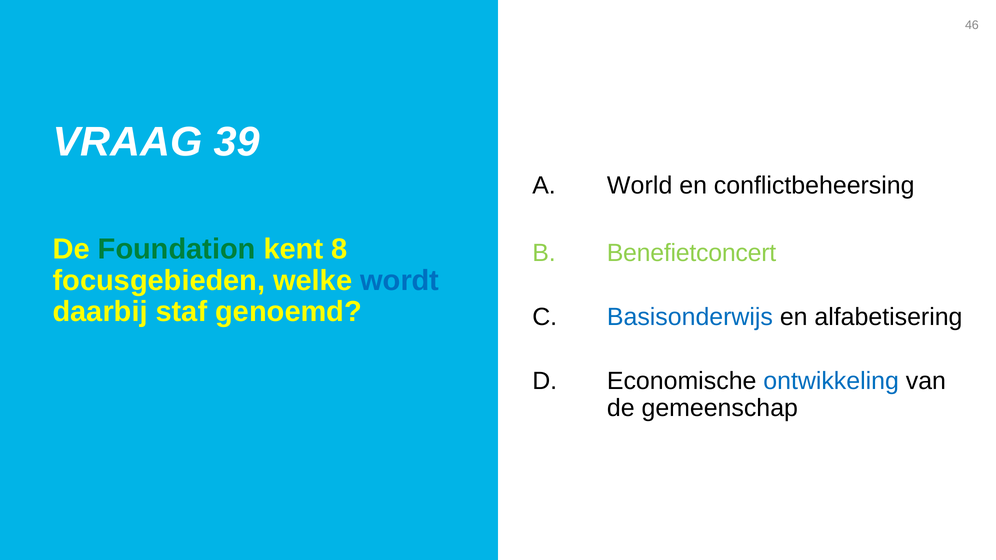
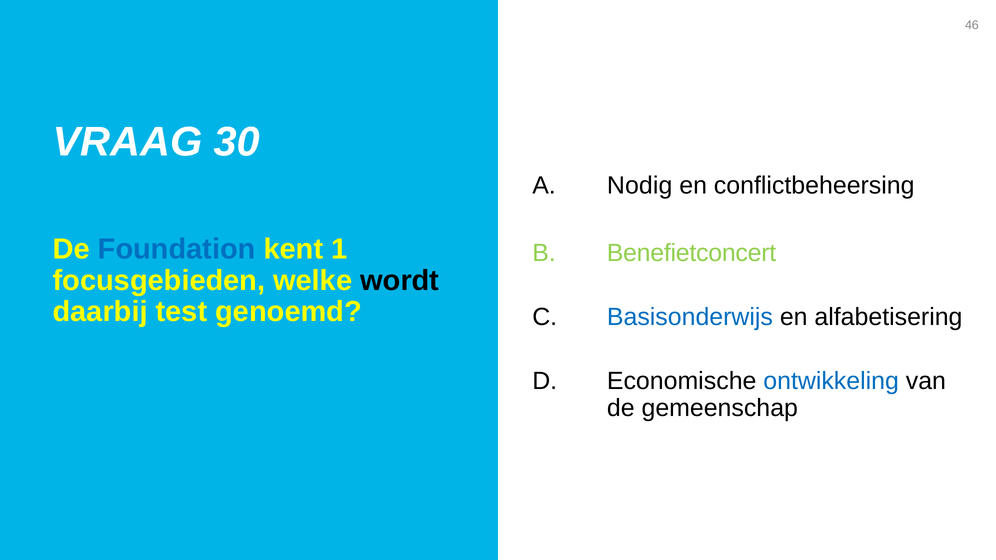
39: 39 -> 30
World: World -> Nodig
Foundation colour: green -> blue
8: 8 -> 1
wordt colour: blue -> black
staf: staf -> test
